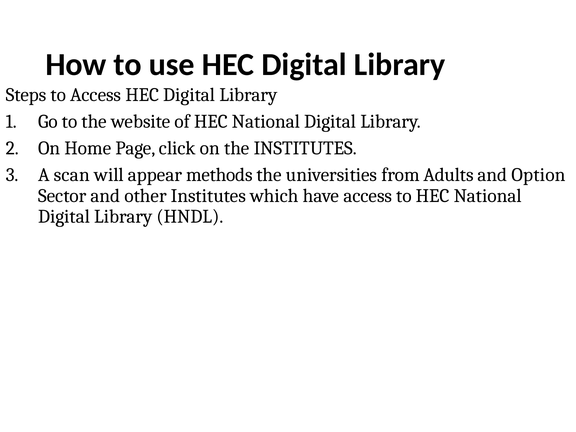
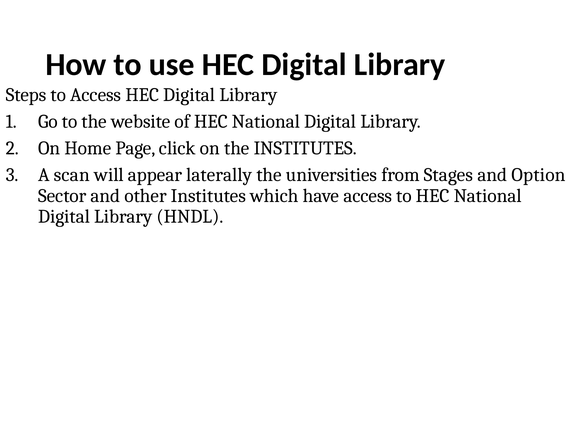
methods: methods -> laterally
Adults: Adults -> Stages
